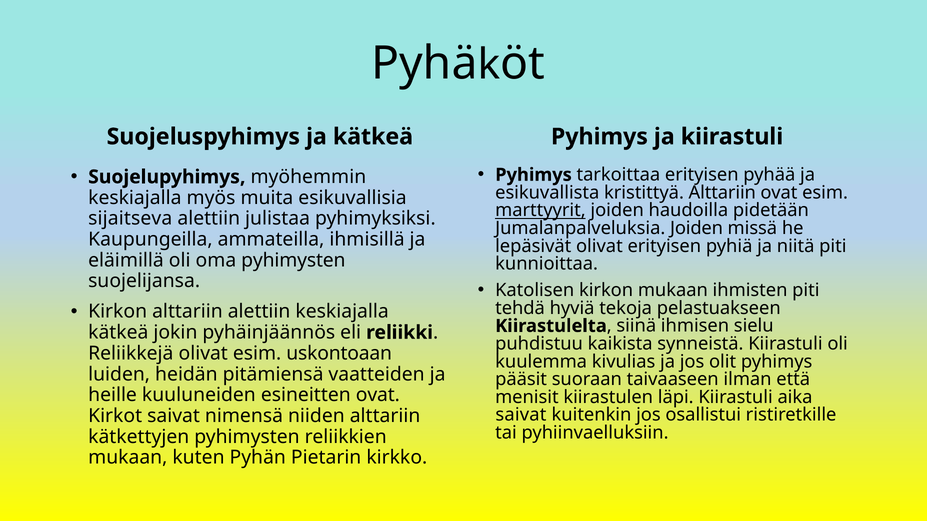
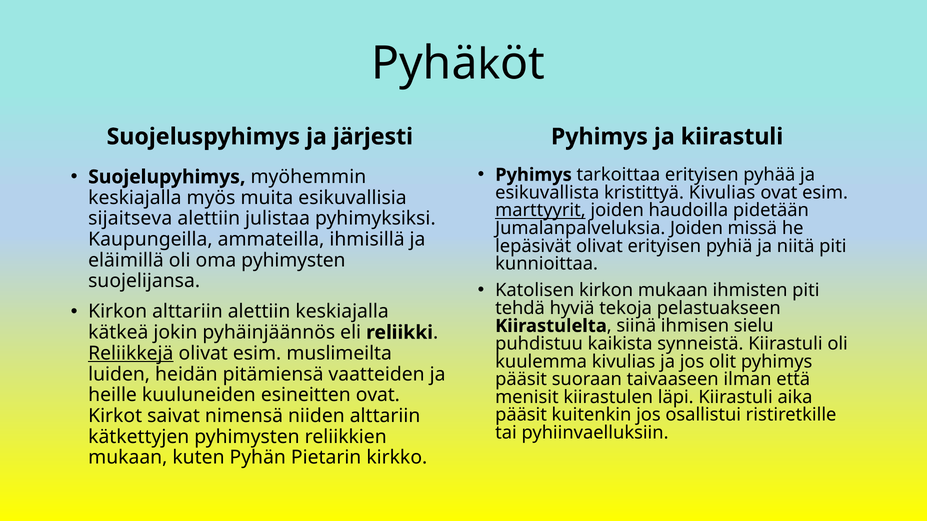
ja kätkeä: kätkeä -> järjesti
kristittyä Alttariin: Alttariin -> Kivulias
Reliikkejä underline: none -> present
uskontoaan: uskontoaan -> muslimeilta
saivat at (521, 415): saivat -> pääsit
